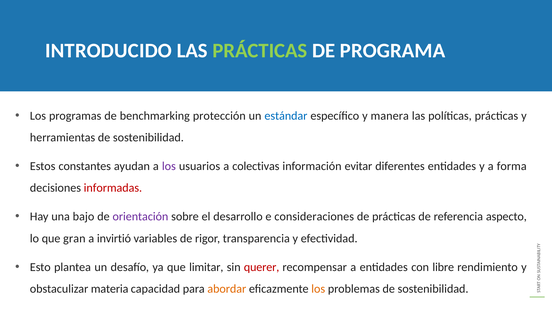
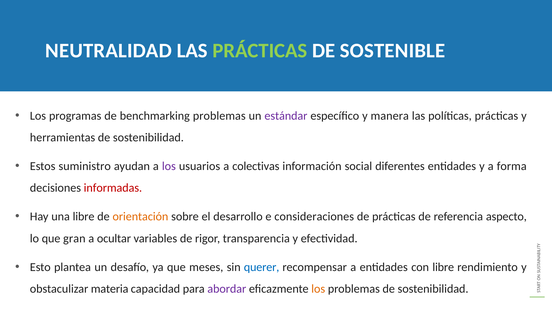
INTRODUCIDO: INTRODUCIDO -> NEUTRALIDAD
PROGRAMA: PROGRAMA -> SOSTENIBLE
benchmarking protección: protección -> problemas
estándar colour: blue -> purple
constantes: constantes -> suministro
evitar: evitar -> social
una bajo: bajo -> libre
orientación colour: purple -> orange
invirtió: invirtió -> ocultar
limitar: limitar -> meses
querer colour: red -> blue
abordar colour: orange -> purple
